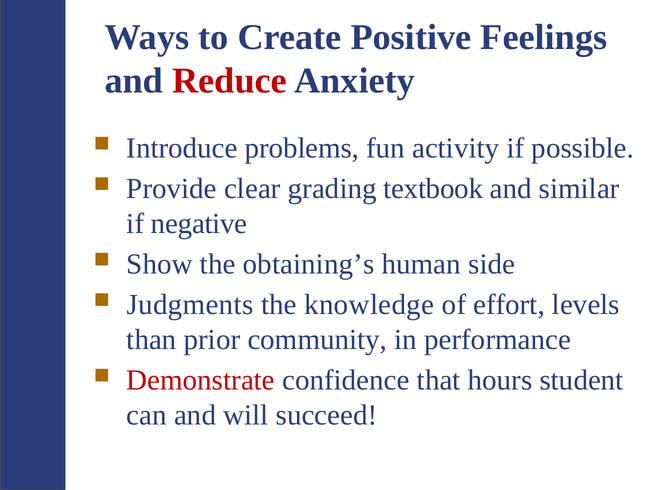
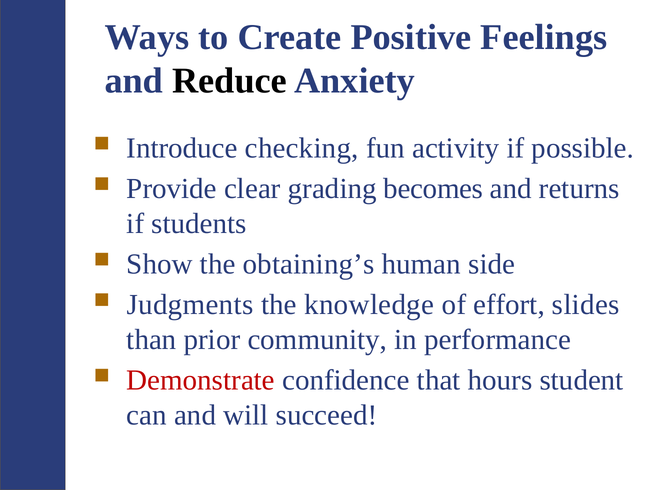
Reduce colour: red -> black
problems: problems -> checking
textbook: textbook -> becomes
similar: similar -> returns
negative: negative -> students
levels: levels -> slides
